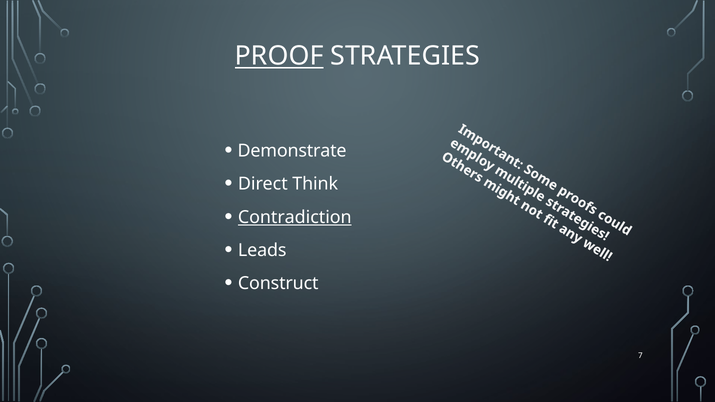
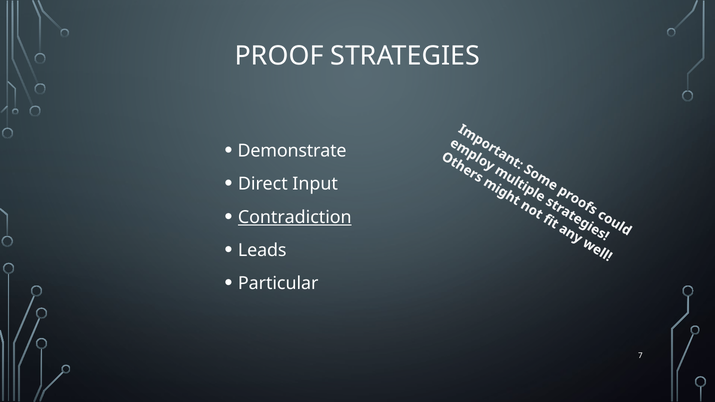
PROOF underline: present -> none
Think: Think -> Input
Construct: Construct -> Particular
